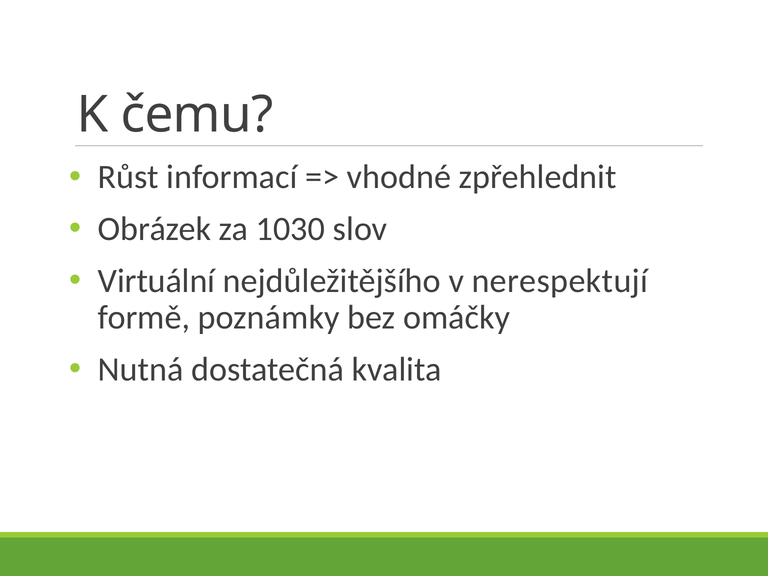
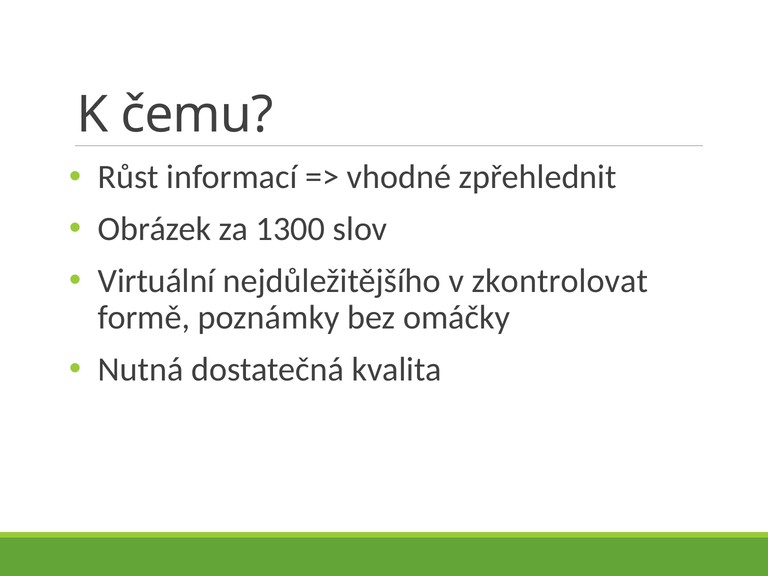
1030: 1030 -> 1300
nerespektují: nerespektují -> zkontrolovat
